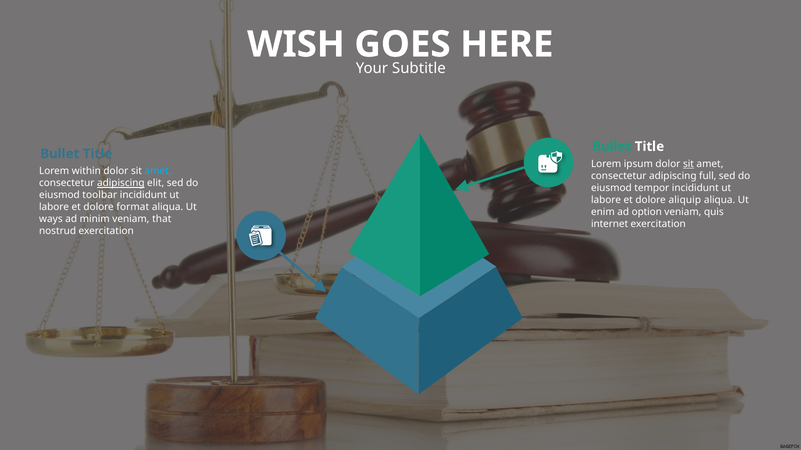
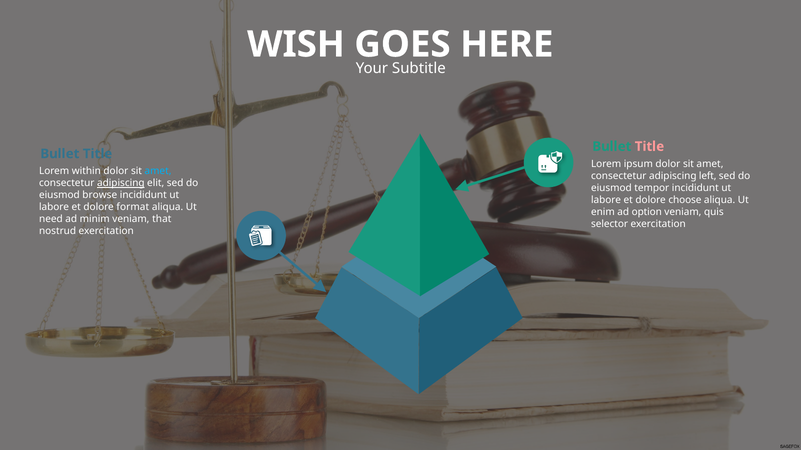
Title at (649, 147) colour: white -> pink
sit at (688, 164) underline: present -> none
full: full -> left
toolbar: toolbar -> browse
aliquip: aliquip -> choose
ways: ways -> need
internet: internet -> selector
